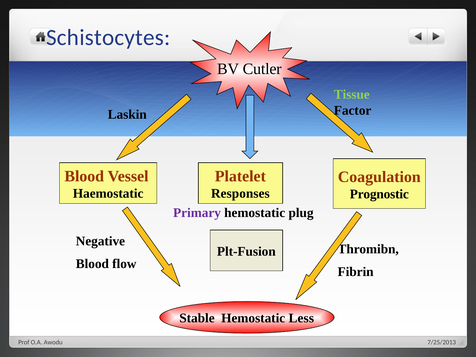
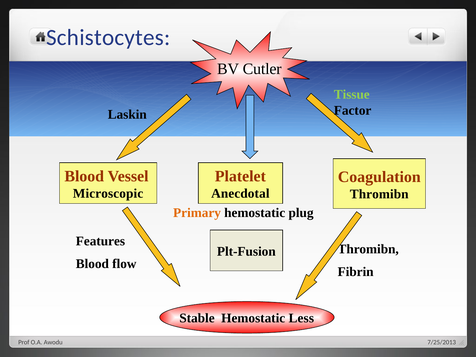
Haemostatic: Haemostatic -> Microscopic
Responses: Responses -> Anecdotal
Prognostic at (379, 194): Prognostic -> Thromibn
Primary colour: purple -> orange
Negative: Negative -> Features
